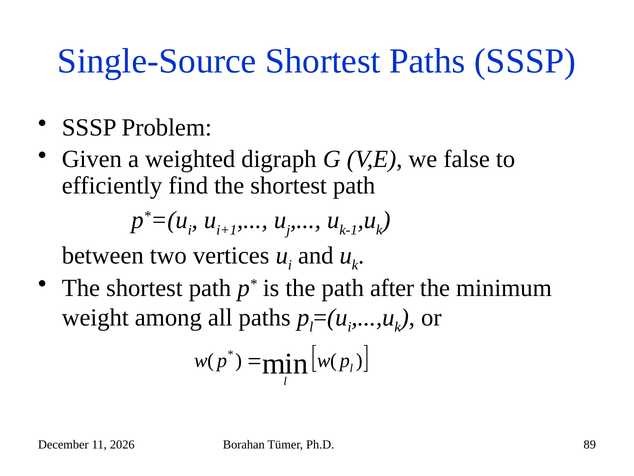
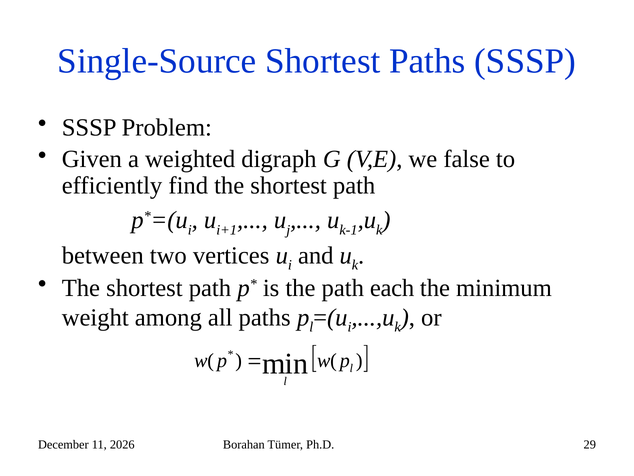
after: after -> each
89: 89 -> 29
